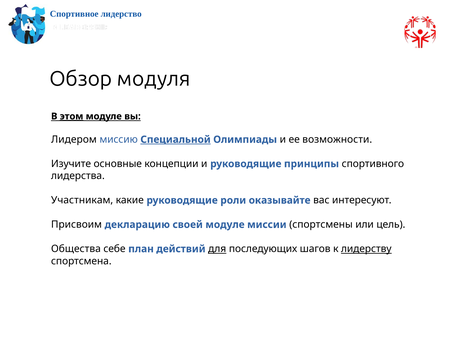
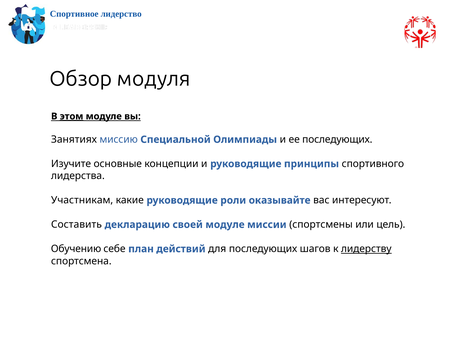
Лидером: Лидером -> Занятиях
Специальной underline: present -> none
ее возможности: возможности -> последующих
Присвоим: Присвоим -> Составить
Общества: Общества -> Обучению
для underline: present -> none
